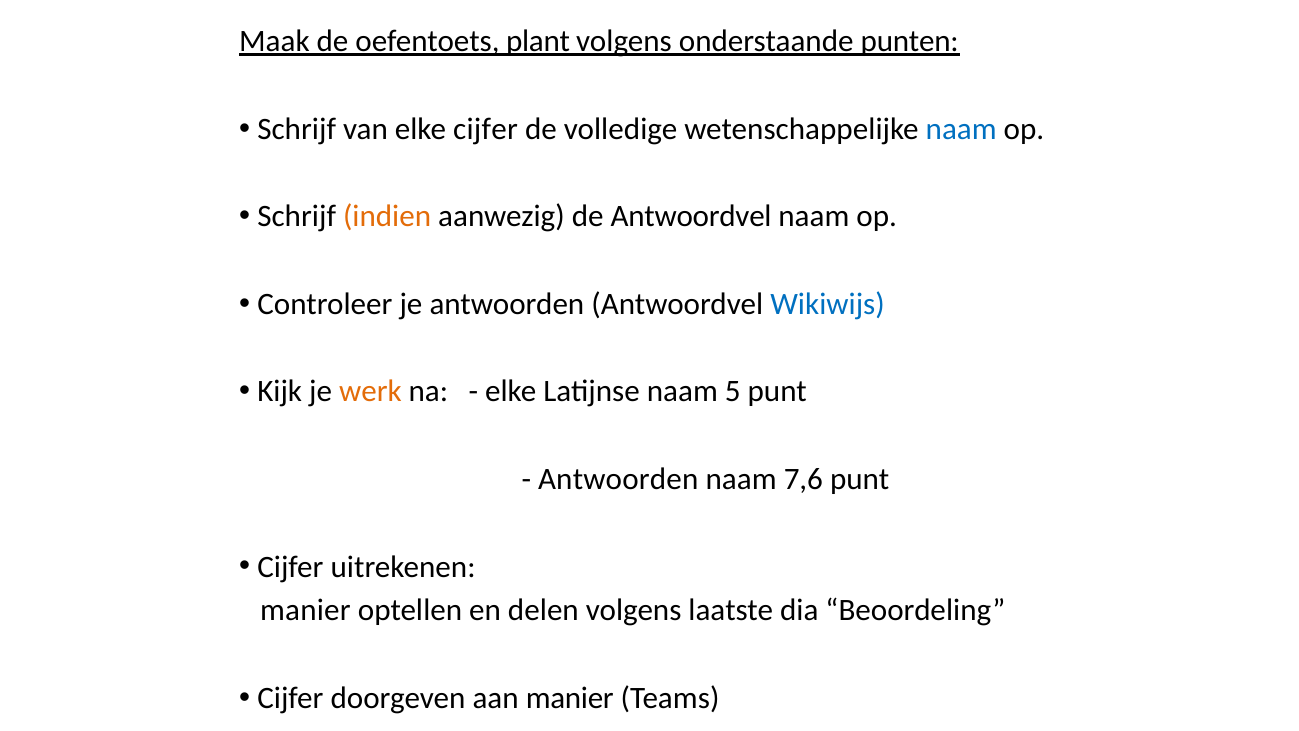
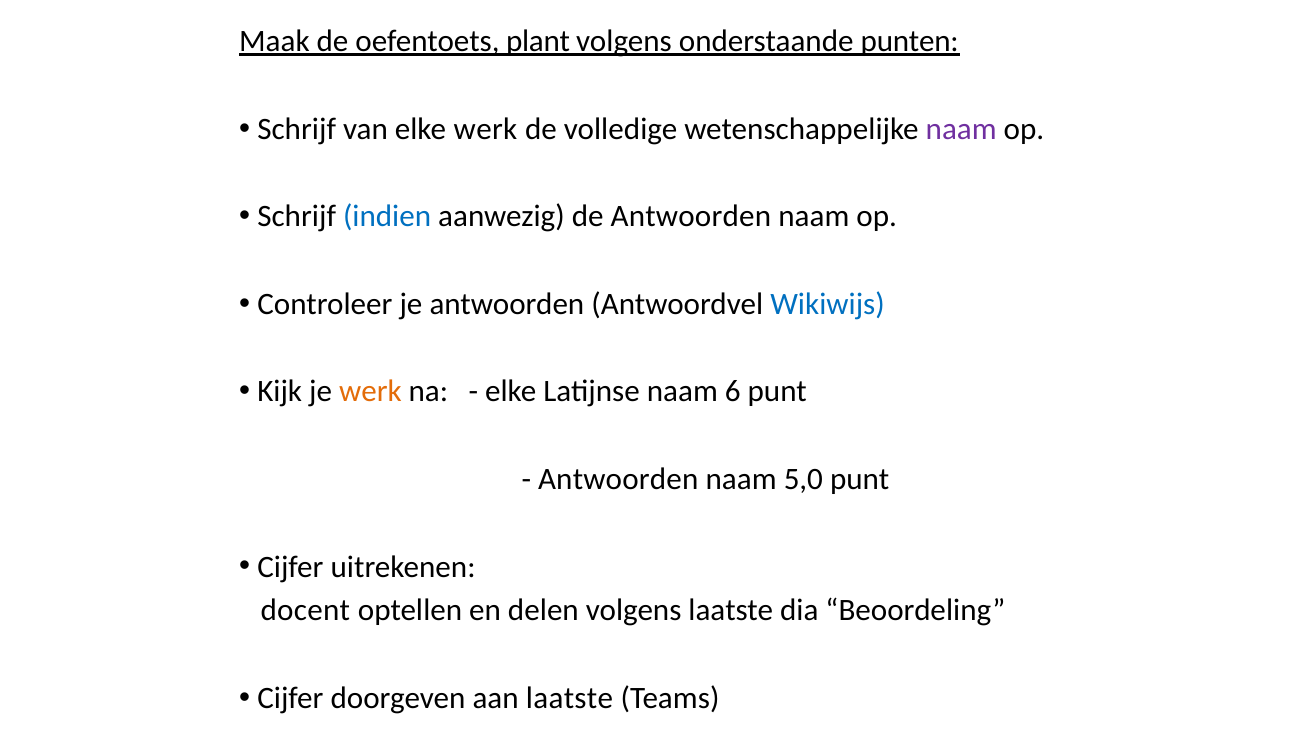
elke cijfer: cijfer -> werk
naam at (961, 129) colour: blue -> purple
indien colour: orange -> blue
de Antwoordvel: Antwoordvel -> Antwoorden
5: 5 -> 6
7,6: 7,6 -> 5,0
manier at (305, 610): manier -> docent
aan manier: manier -> laatste
